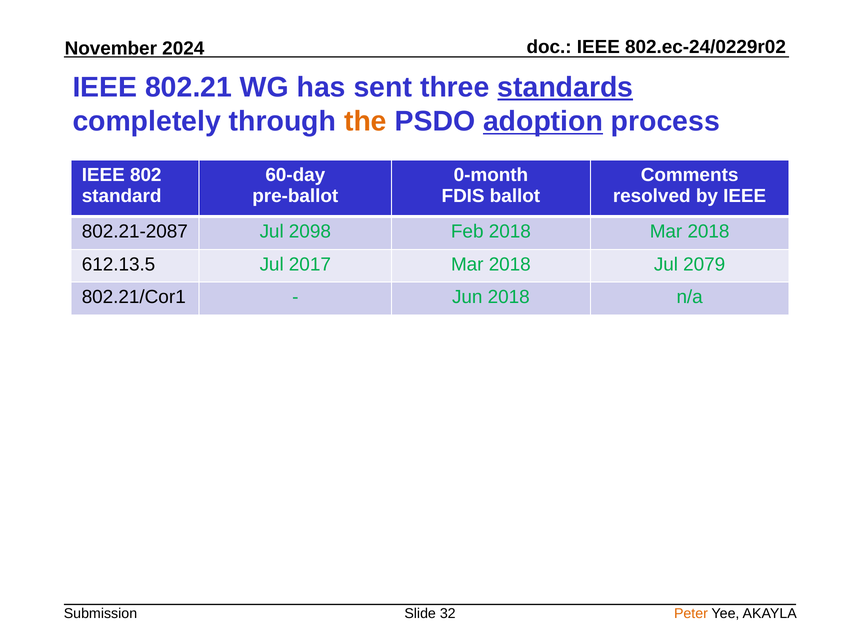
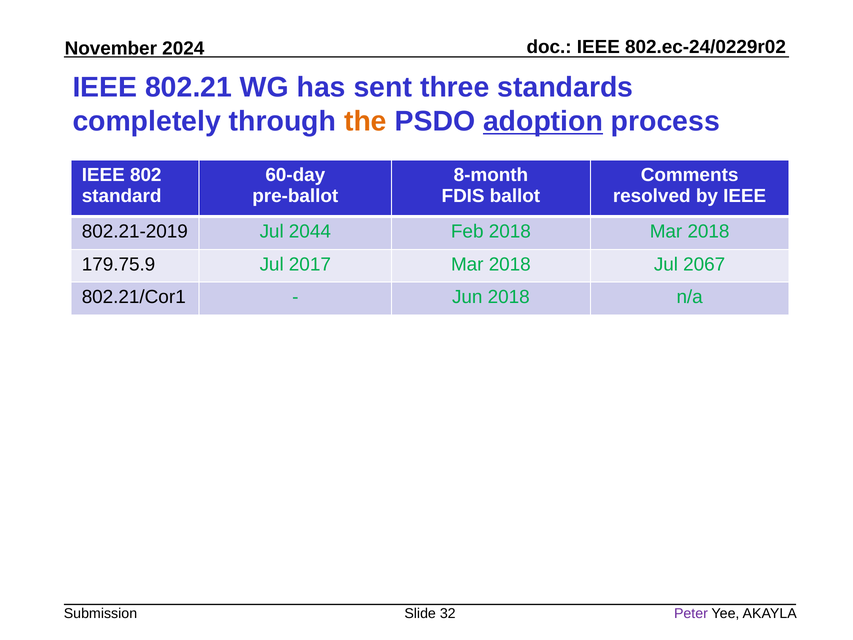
standards underline: present -> none
0-month: 0-month -> 8-month
802.21-2087: 802.21-2087 -> 802.21-2019
2098: 2098 -> 2044
612.13.5: 612.13.5 -> 179.75.9
2079: 2079 -> 2067
Peter colour: orange -> purple
